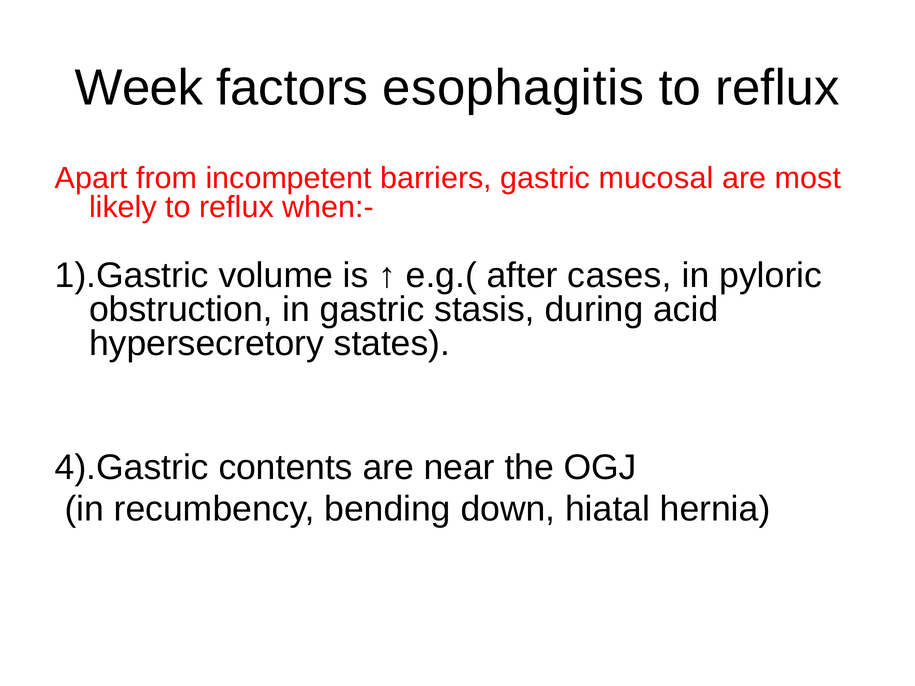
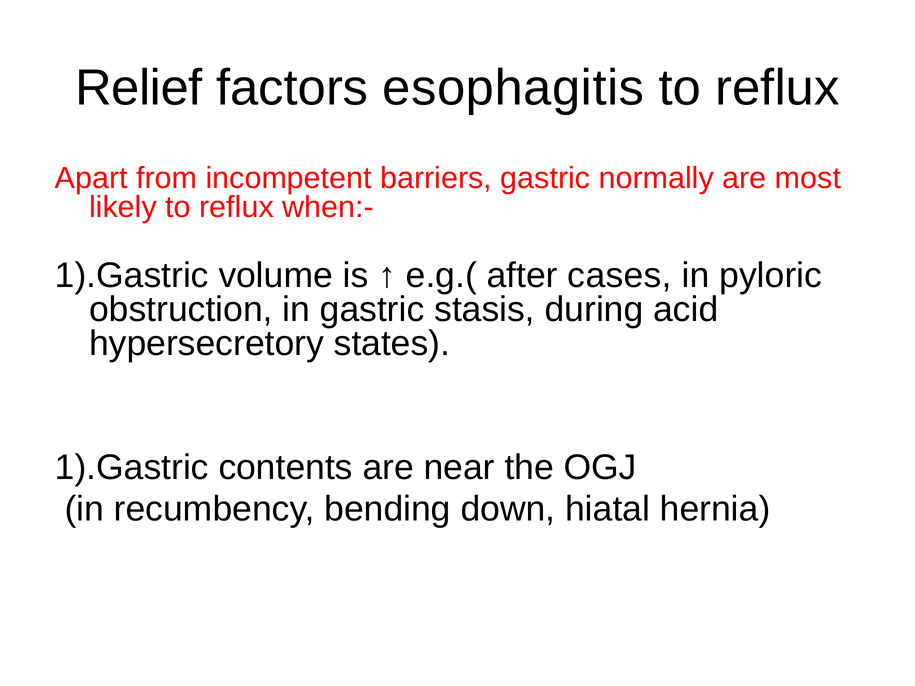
Week: Week -> Relief
mucosal: mucosal -> normally
4).Gastric at (132, 468): 4).Gastric -> 1).Gastric
